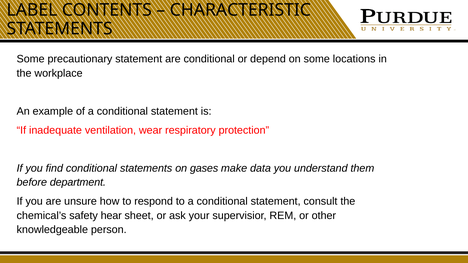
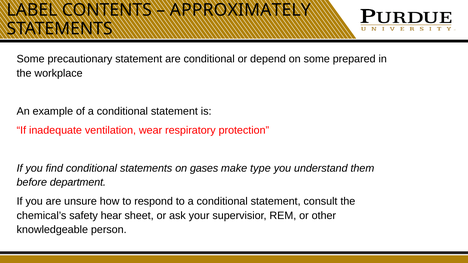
CHARACTERISTIC: CHARACTERISTIC -> APPROXIMATELY
locations: locations -> prepared
data: data -> type
